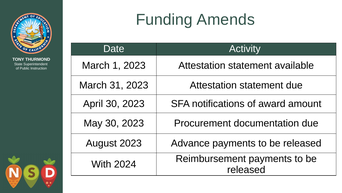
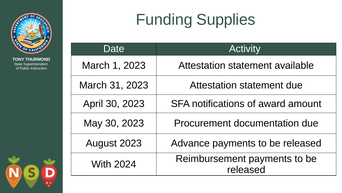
Amends: Amends -> Supplies
